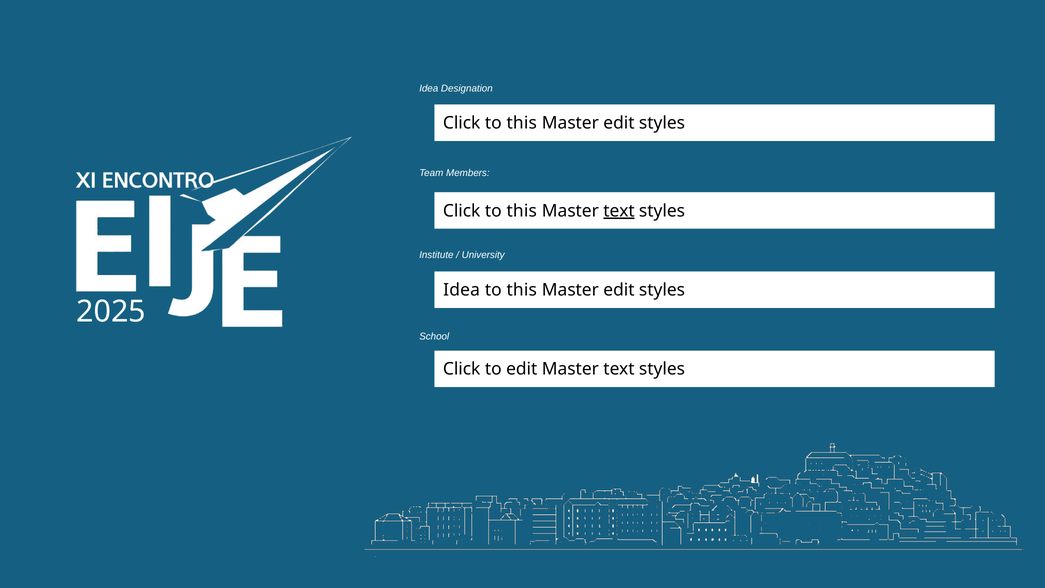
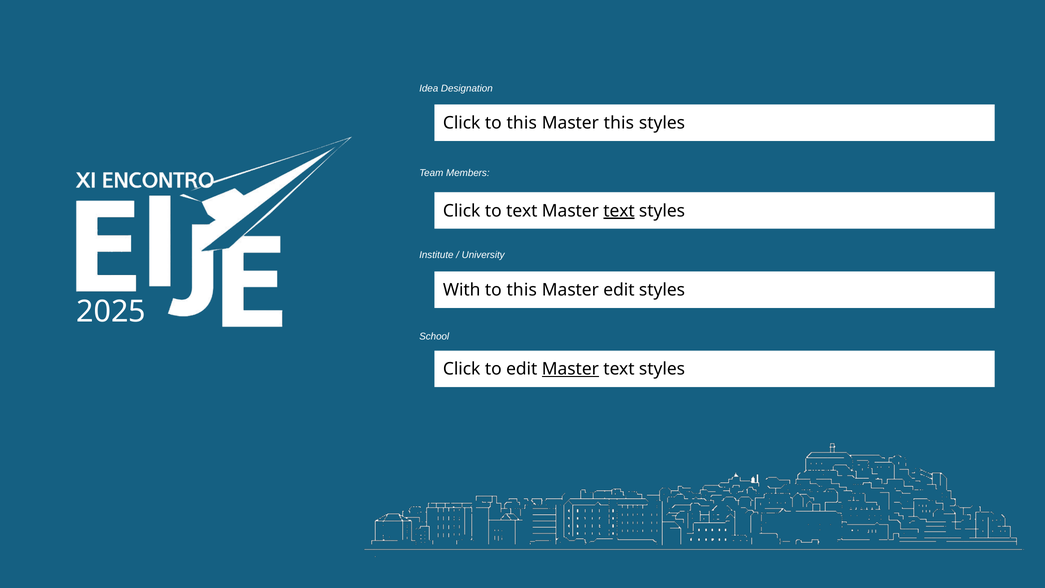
edit at (619, 123): edit -> this
this at (522, 211): this -> text
Idea at (462, 290): Idea -> With
Master at (570, 369) underline: none -> present
